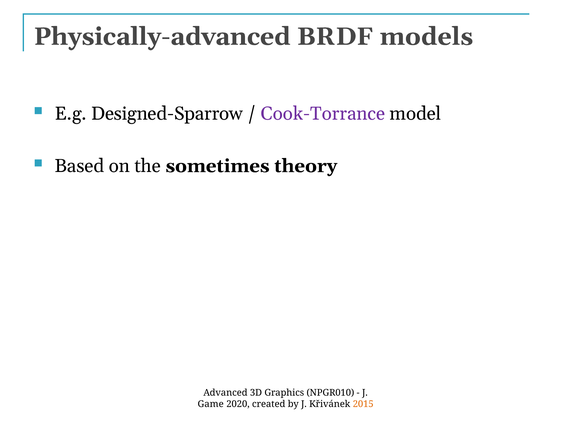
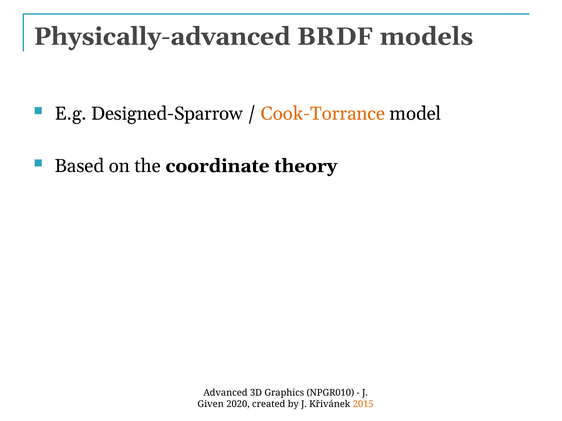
Cook-Torrance colour: purple -> orange
sometimes: sometimes -> coordinate
Game: Game -> Given
